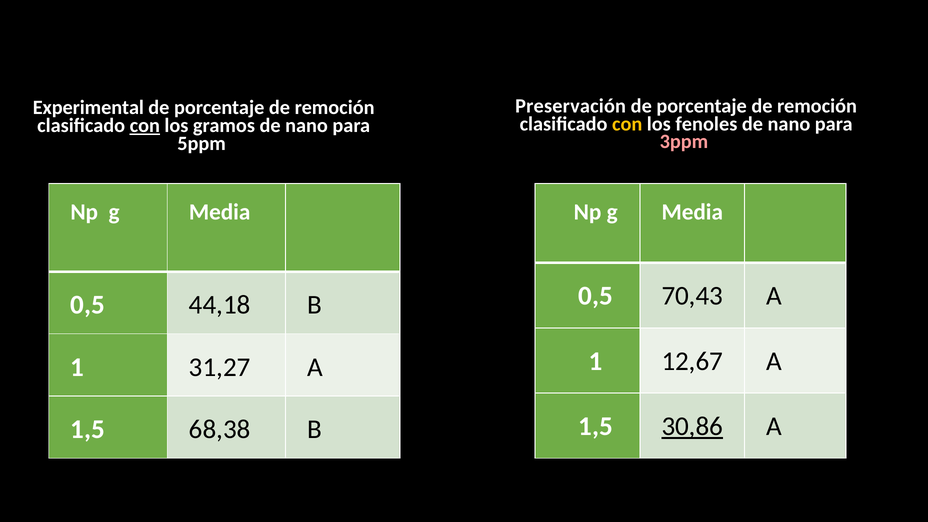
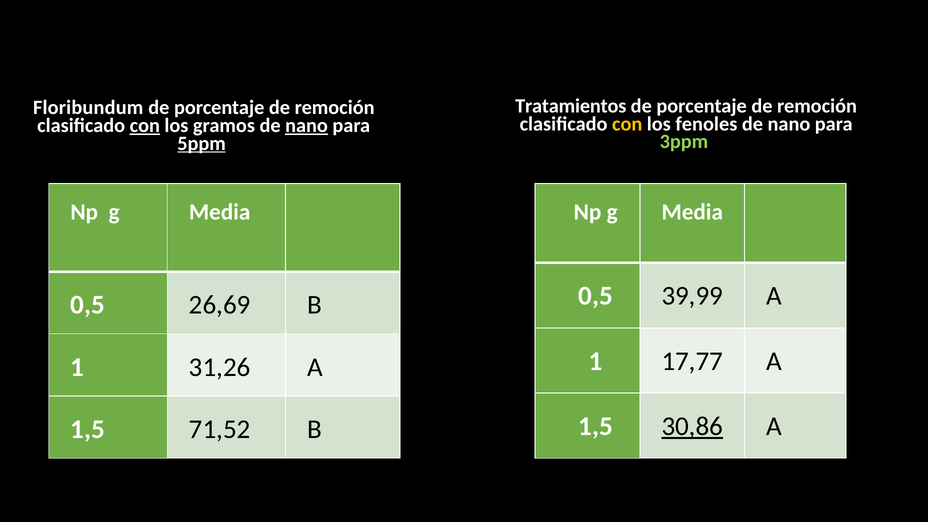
Preservación: Preservación -> Tratamientos
Experimental: Experimental -> Floribundum
nano at (307, 126) underline: none -> present
3ppm colour: pink -> light green
5ppm underline: none -> present
70,43: 70,43 -> 39,99
44,18: 44,18 -> 26,69
12,67: 12,67 -> 17,77
31,27: 31,27 -> 31,26
68,38: 68,38 -> 71,52
